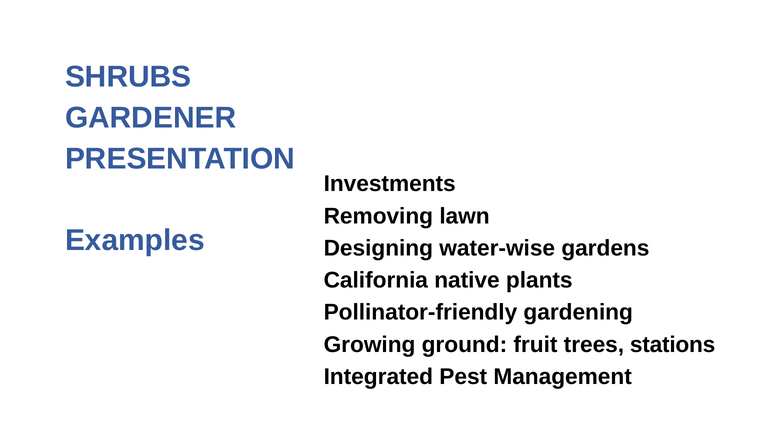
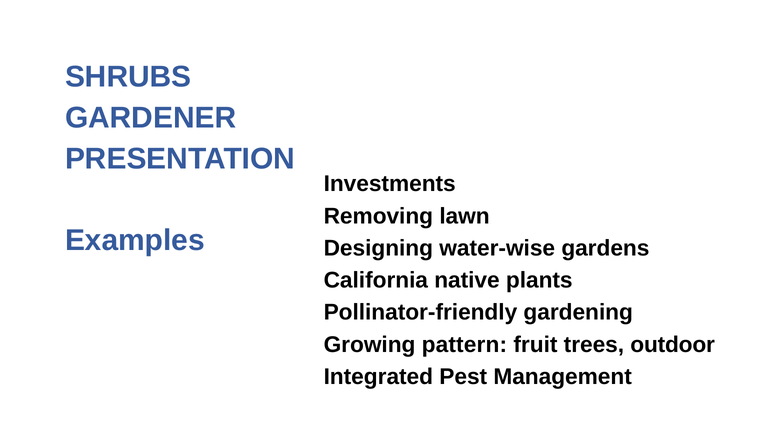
ground: ground -> pattern
stations: stations -> outdoor
